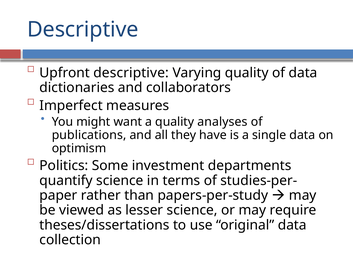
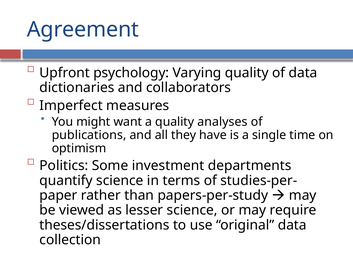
Descriptive at (83, 29): Descriptive -> Agreement
Upfront descriptive: descriptive -> psychology
single data: data -> time
